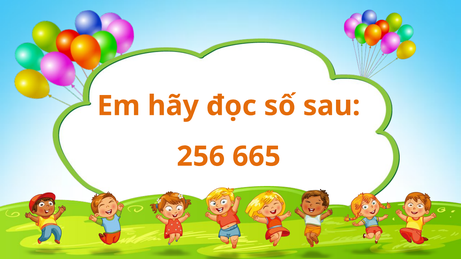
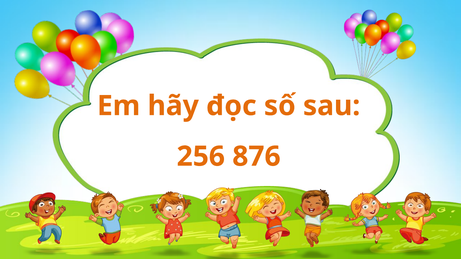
665: 665 -> 876
